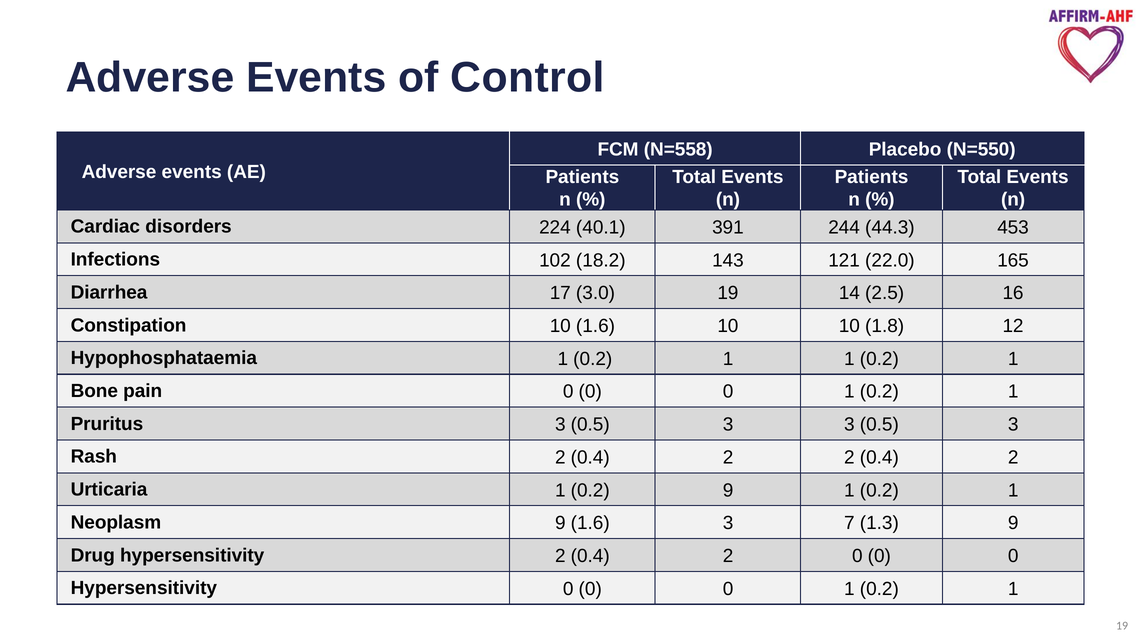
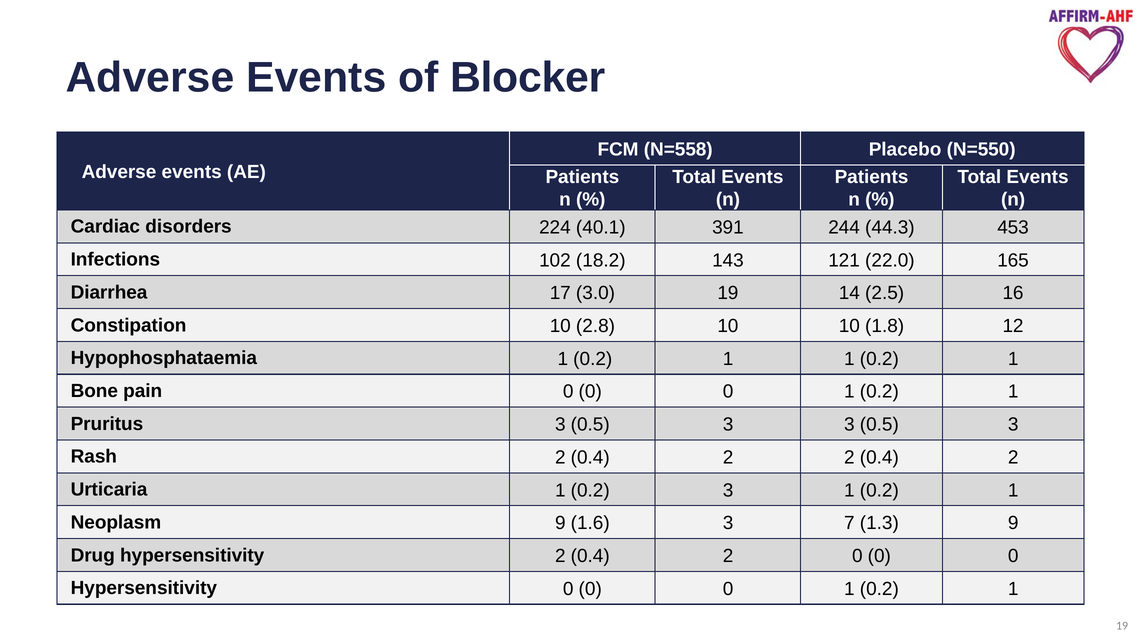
Control: Control -> Blocker
10 1.6: 1.6 -> 2.8
0.2 9: 9 -> 3
